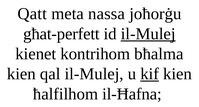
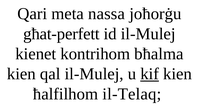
Qatt: Qatt -> Qari
il-Mulej at (148, 34) underline: present -> none
il-Ħafna: il-Ħafna -> il-Telaq
